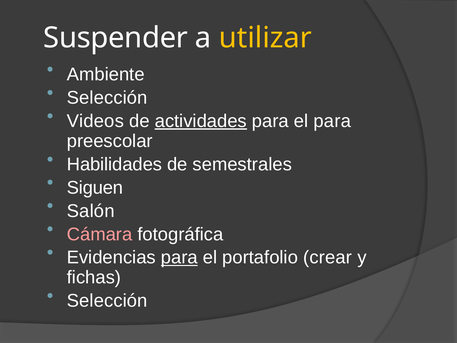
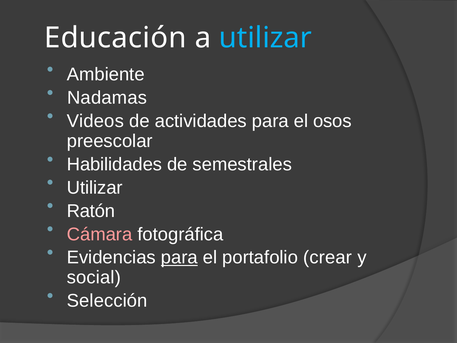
Suspender: Suspender -> Educación
utilizar at (265, 38) colour: yellow -> light blue
Selección at (107, 98): Selección -> Nadamas
actividades underline: present -> none
el para: para -> osos
Siguen at (95, 187): Siguen -> Utilizar
Salón: Salón -> Ratón
fichas: fichas -> social
